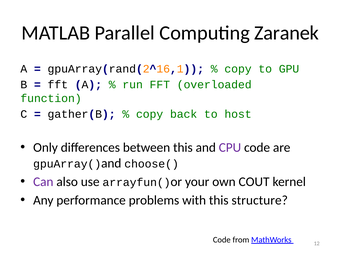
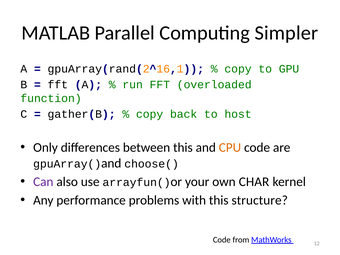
Zaranek: Zaranek -> Simpler
CPU colour: purple -> orange
COUT: COUT -> CHAR
